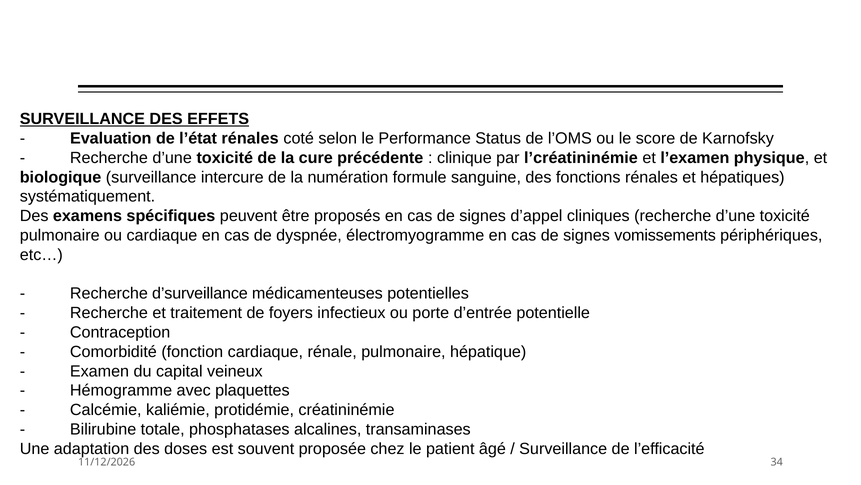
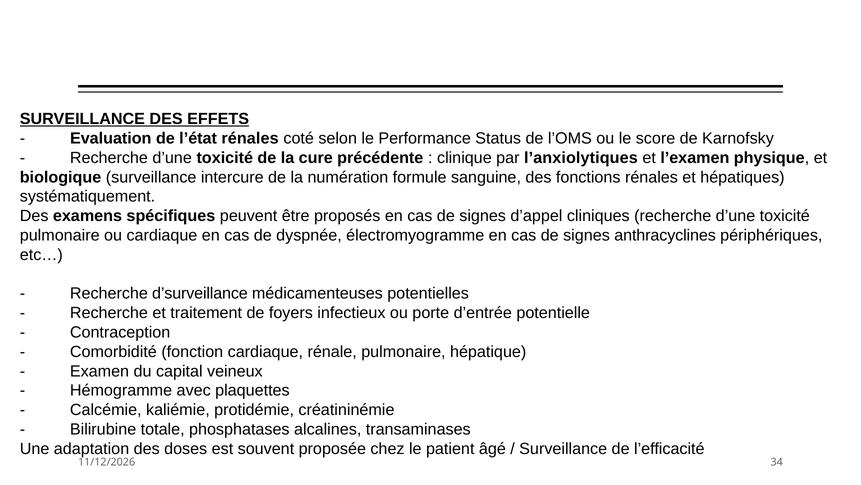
l’créatininémie: l’créatininémie -> l’anxiolytiques
vomissements: vomissements -> anthracyclines
